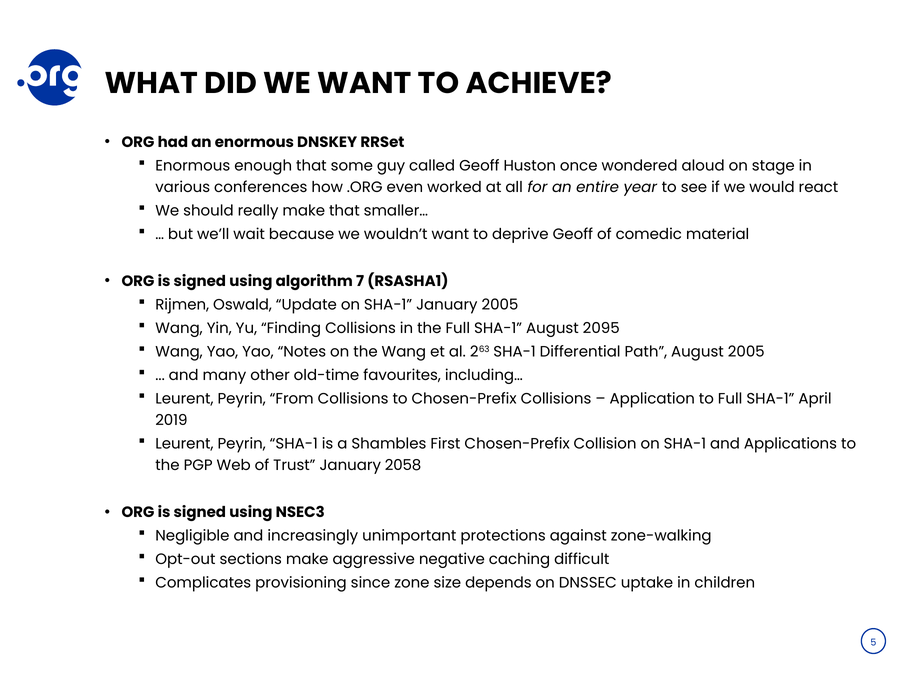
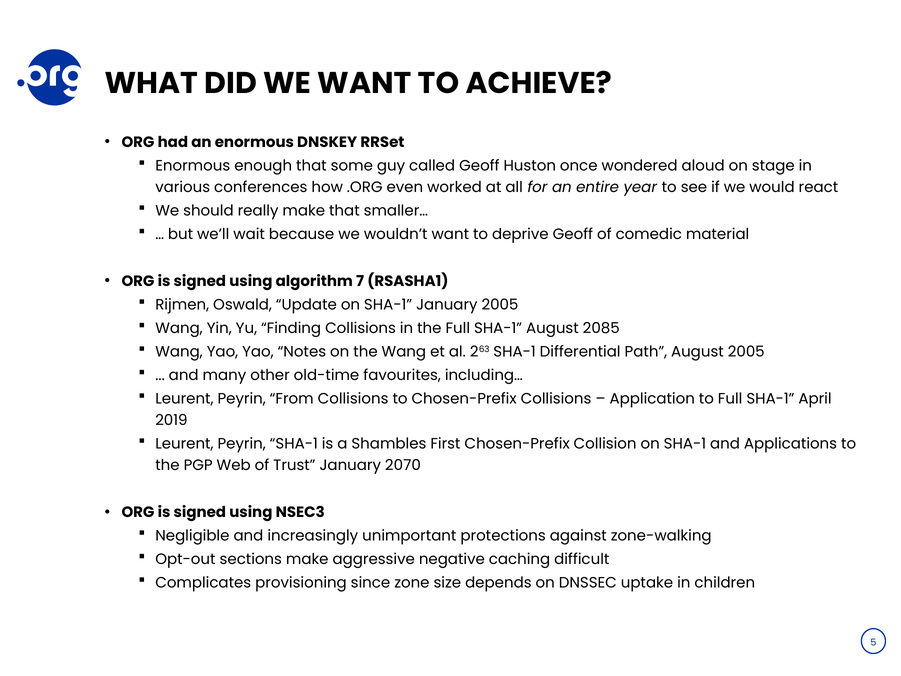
2095: 2095 -> 2085
2058: 2058 -> 2070
